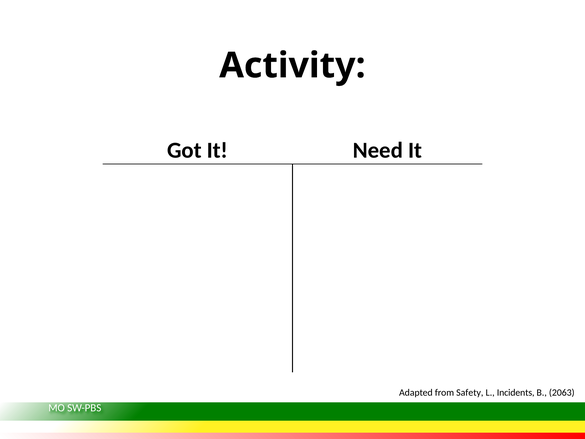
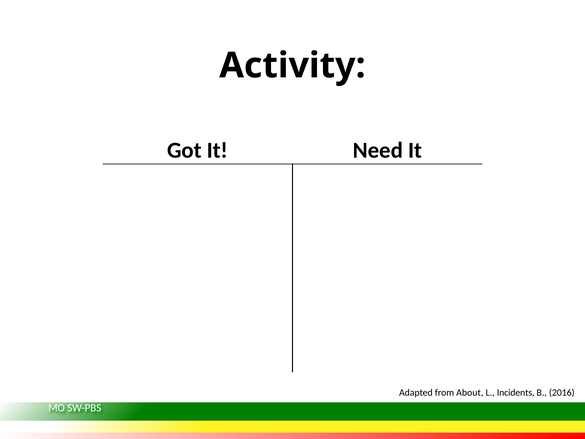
Safety: Safety -> About
2063: 2063 -> 2016
